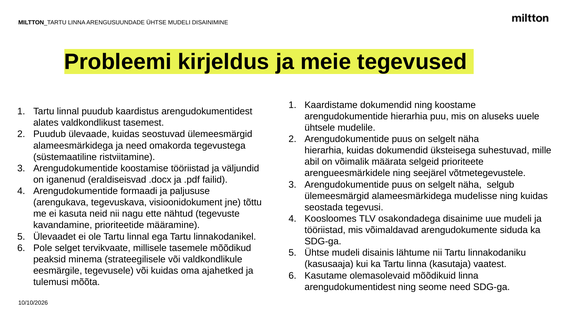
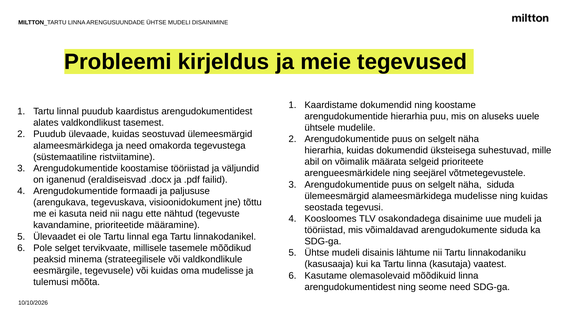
näha selgub: selgub -> siduda
oma ajahetked: ajahetked -> mudelisse
